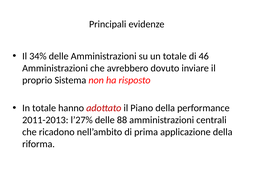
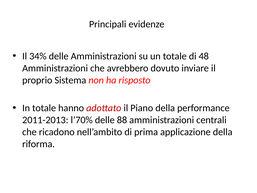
46: 46 -> 48
l’27%: l’27% -> l’70%
